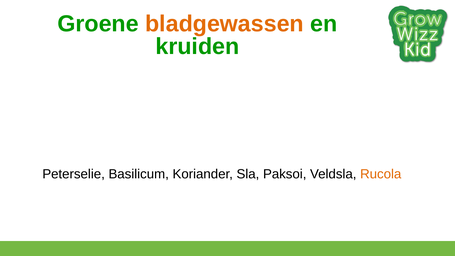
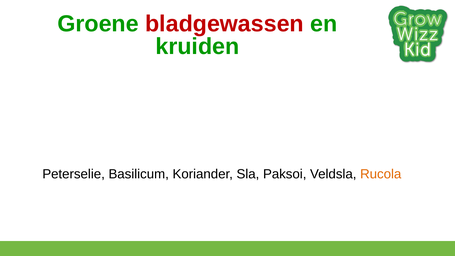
bladgewassen colour: orange -> red
